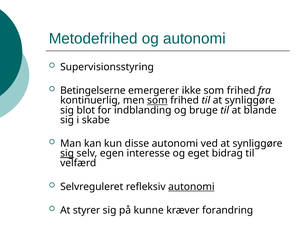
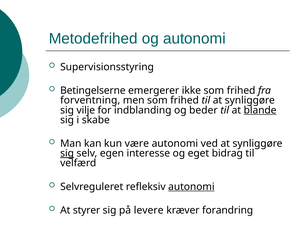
kontinuerlig: kontinuerlig -> forventning
som at (157, 100) underline: present -> none
blot: blot -> vilje
bruge: bruge -> beder
blande underline: none -> present
disse: disse -> være
kunne: kunne -> levere
